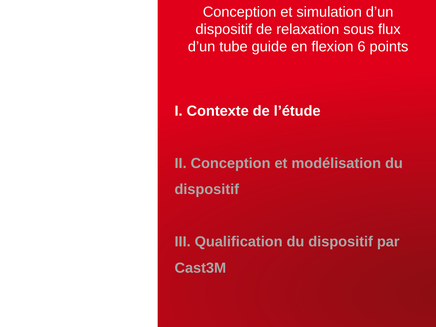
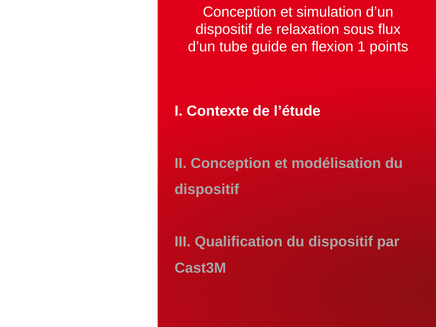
6: 6 -> 1
